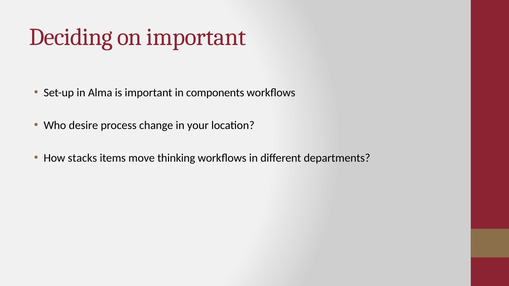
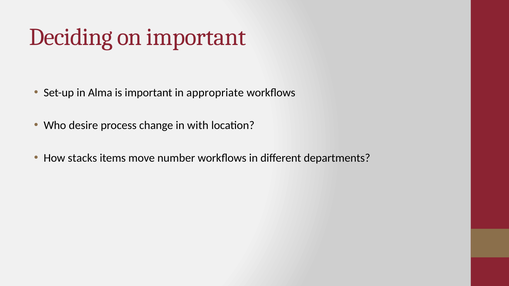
components: components -> appropriate
your: your -> with
thinking: thinking -> number
